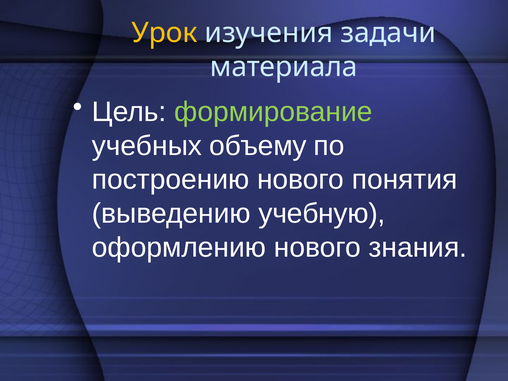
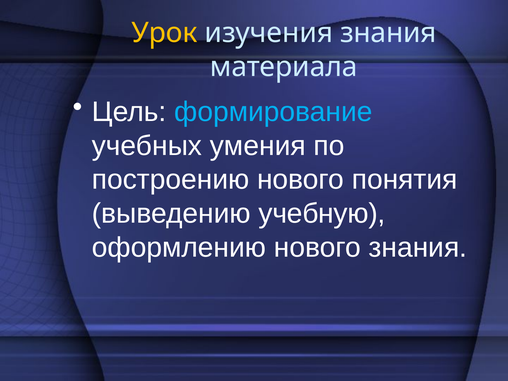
изучения задачи: задачи -> знания
формирование colour: light green -> light blue
объему: объему -> умения
